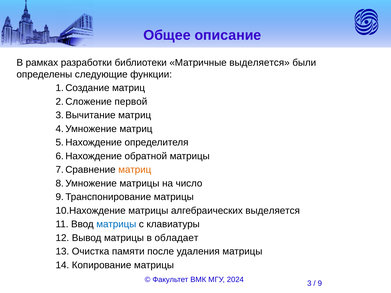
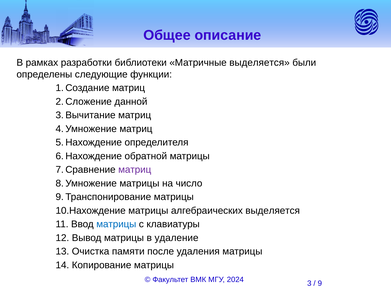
первой: первой -> данной
матриц at (135, 170) colour: orange -> purple
обладает: обладает -> удаление
